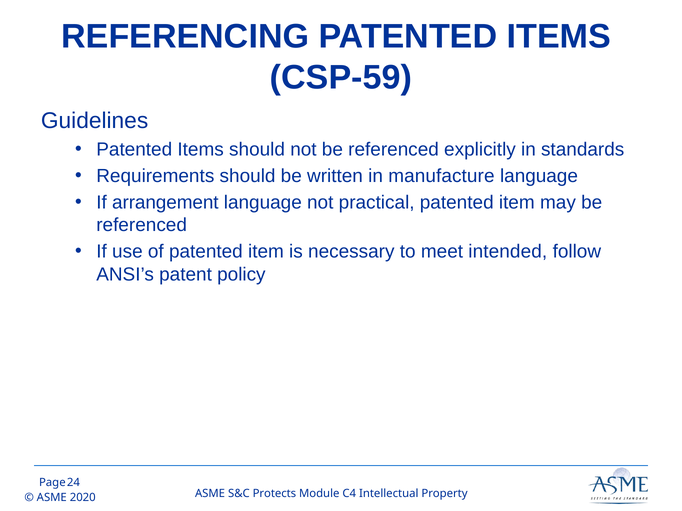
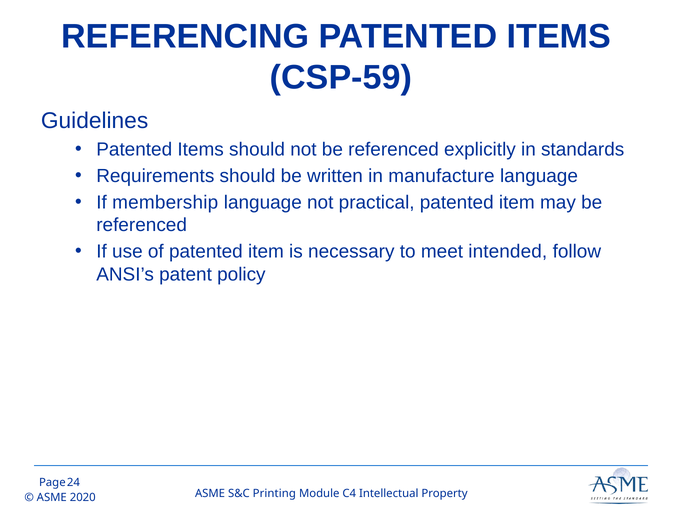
arrangement: arrangement -> membership
Protects: Protects -> Printing
